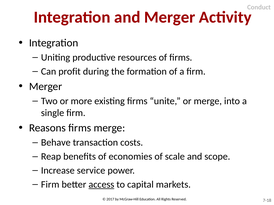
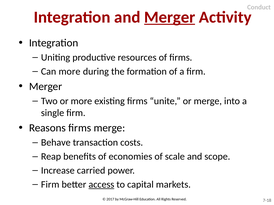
Merger at (170, 17) underline: none -> present
Can profit: profit -> more
service: service -> carried
